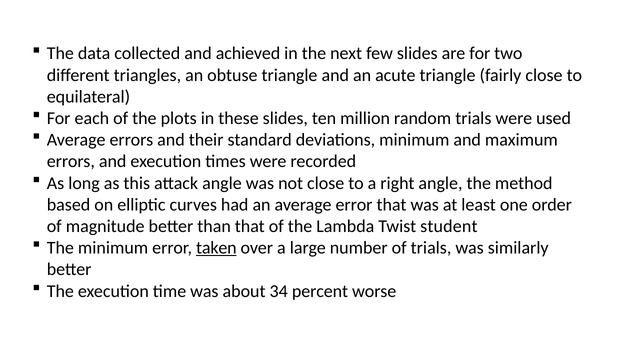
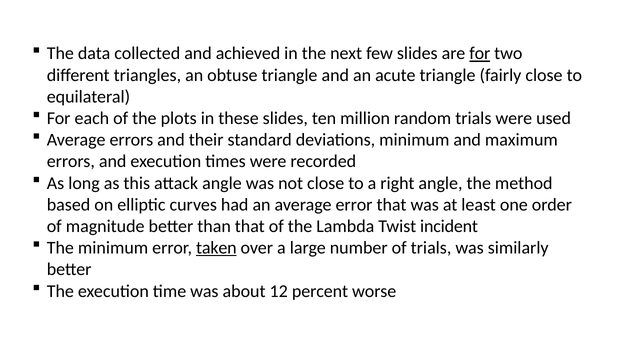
for at (480, 54) underline: none -> present
student: student -> incident
34: 34 -> 12
